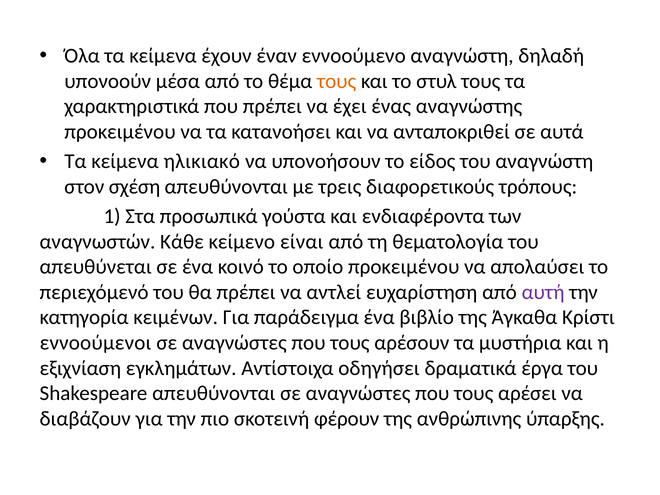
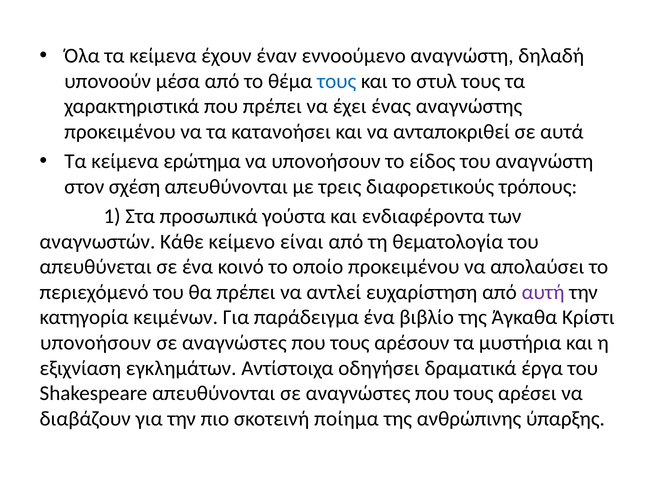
τους at (337, 81) colour: orange -> blue
ηλικιακό: ηλικιακό -> ερώτημα
εννοούμενοι at (96, 343): εννοούμενοι -> υπονοήσουν
φέρουν: φέρουν -> ποίημα
